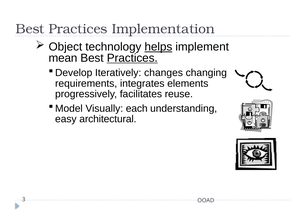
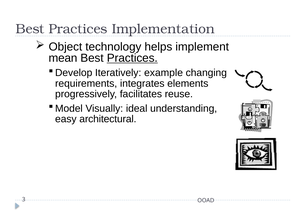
helps underline: present -> none
changes: changes -> example
each: each -> ideal
